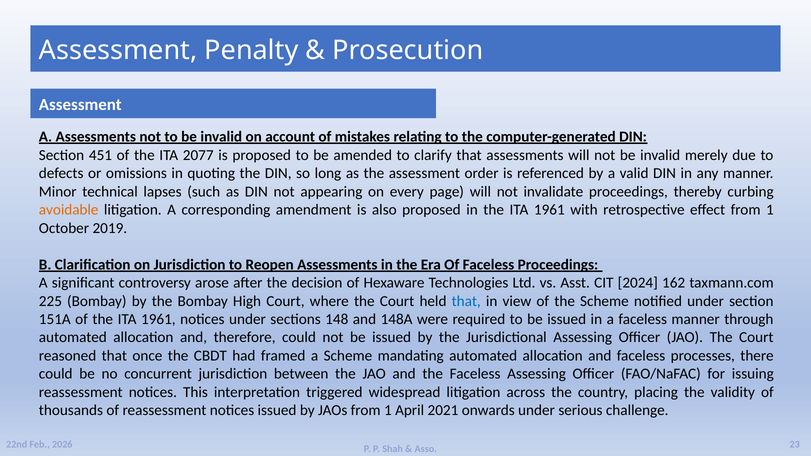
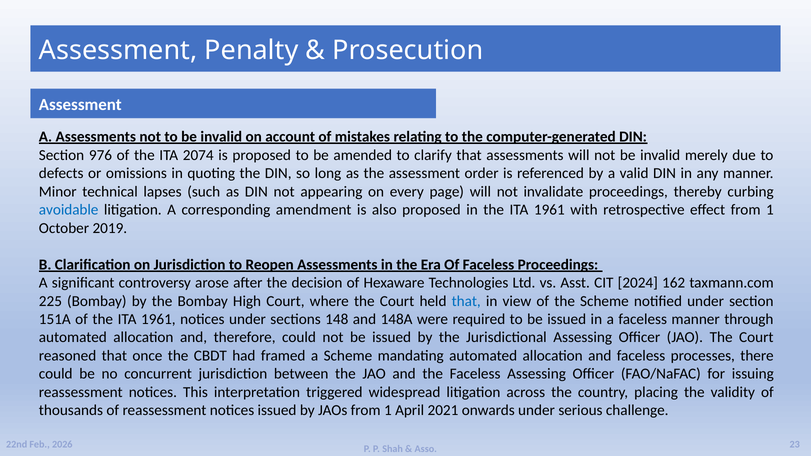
451: 451 -> 976
2077: 2077 -> 2074
avoidable colour: orange -> blue
